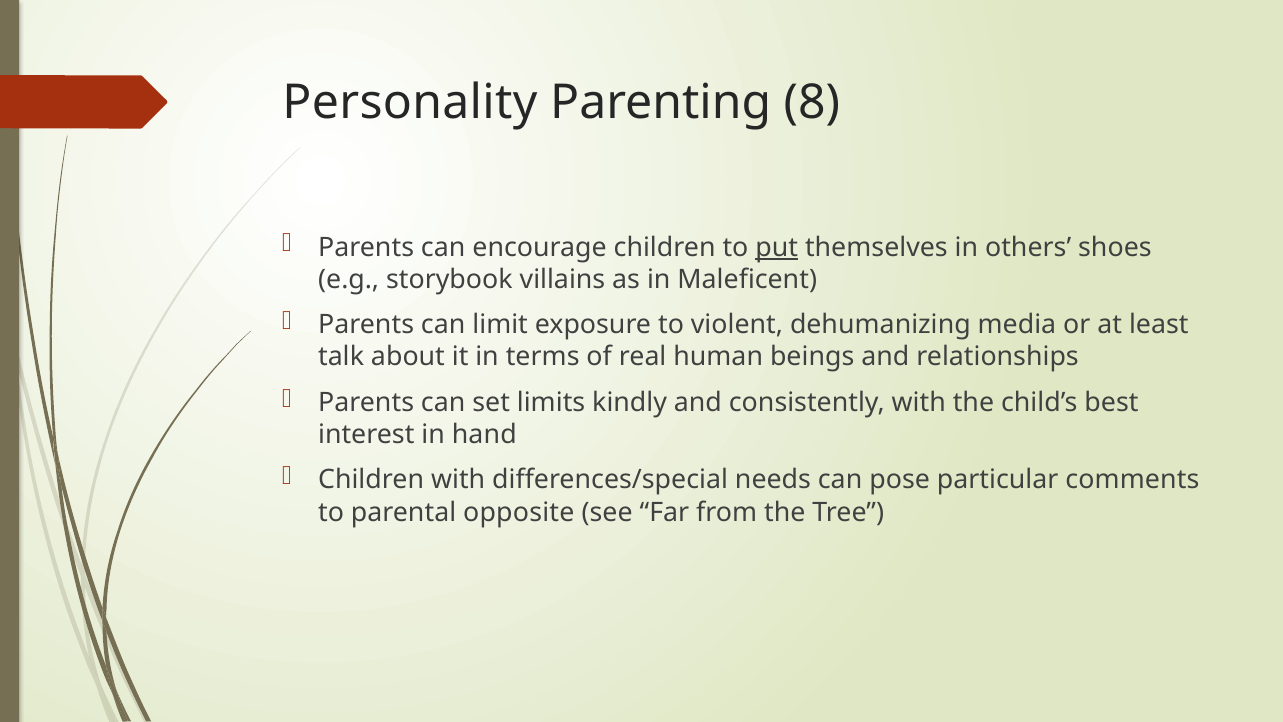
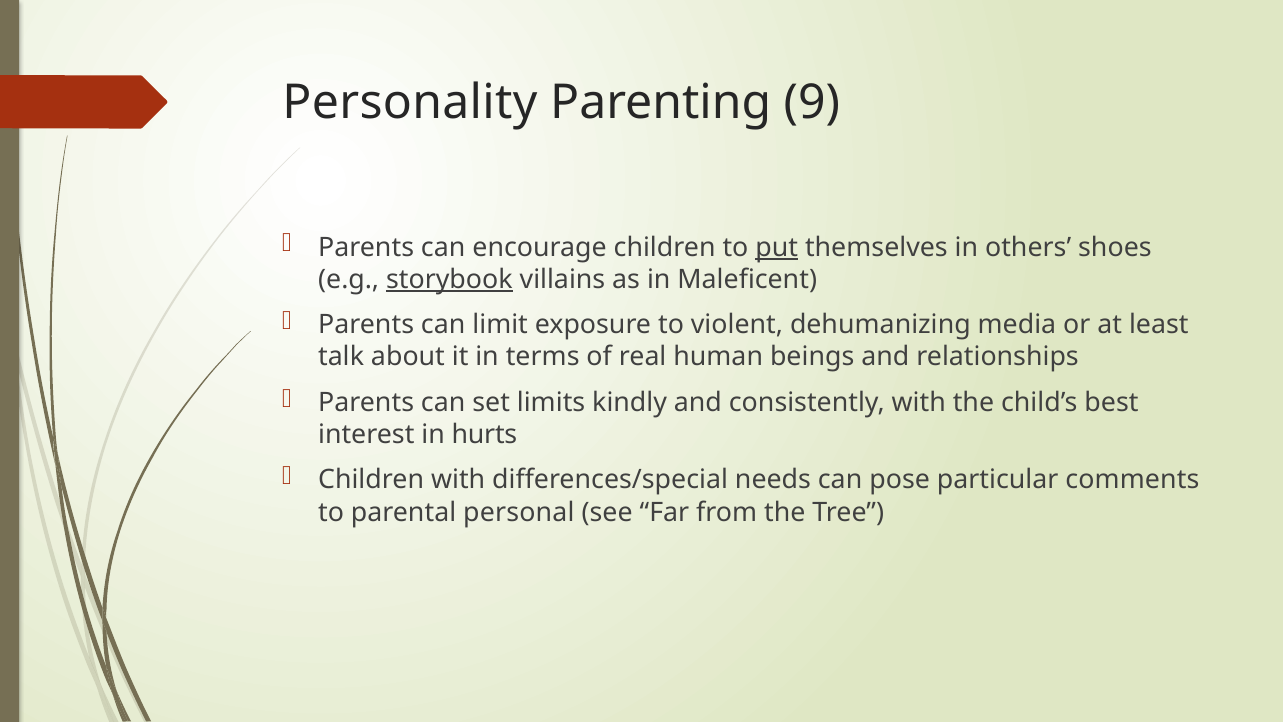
8: 8 -> 9
storybook underline: none -> present
hand: hand -> hurts
opposite: opposite -> personal
